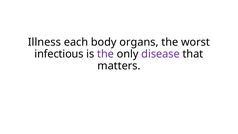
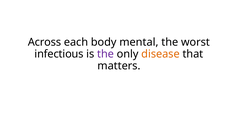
Illness: Illness -> Across
organs: organs -> mental
disease colour: purple -> orange
